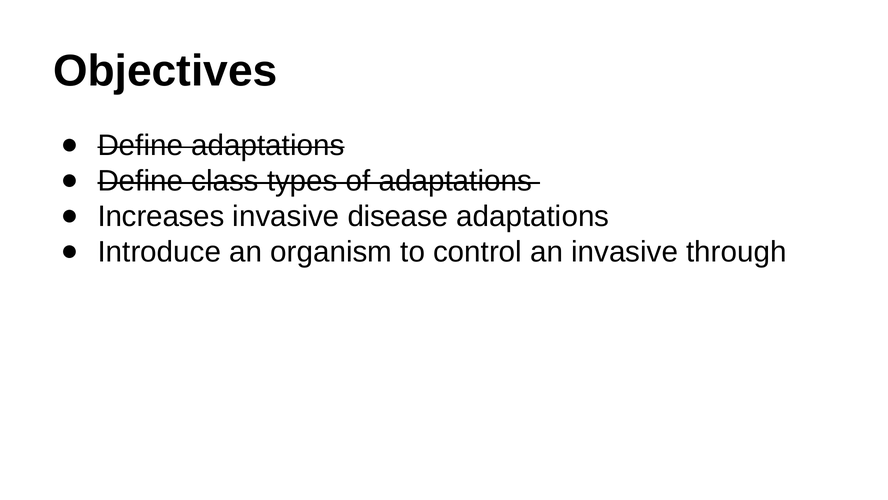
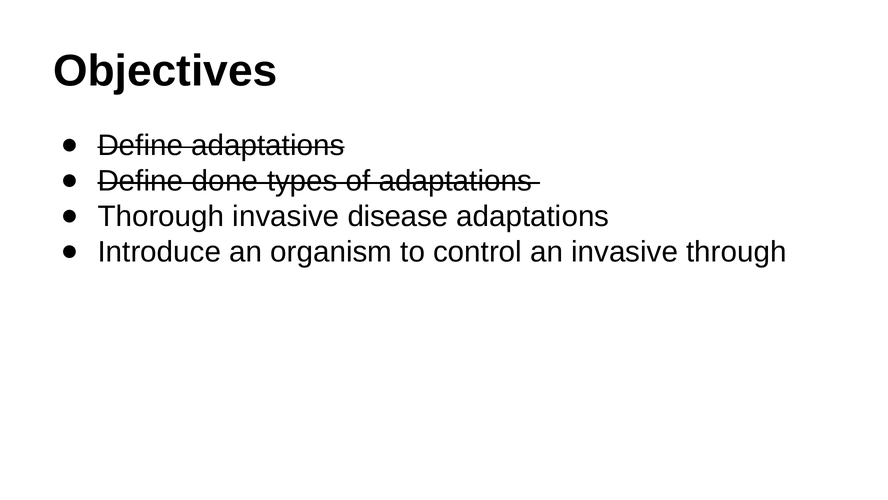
class: class -> done
Increases: Increases -> Thorough
